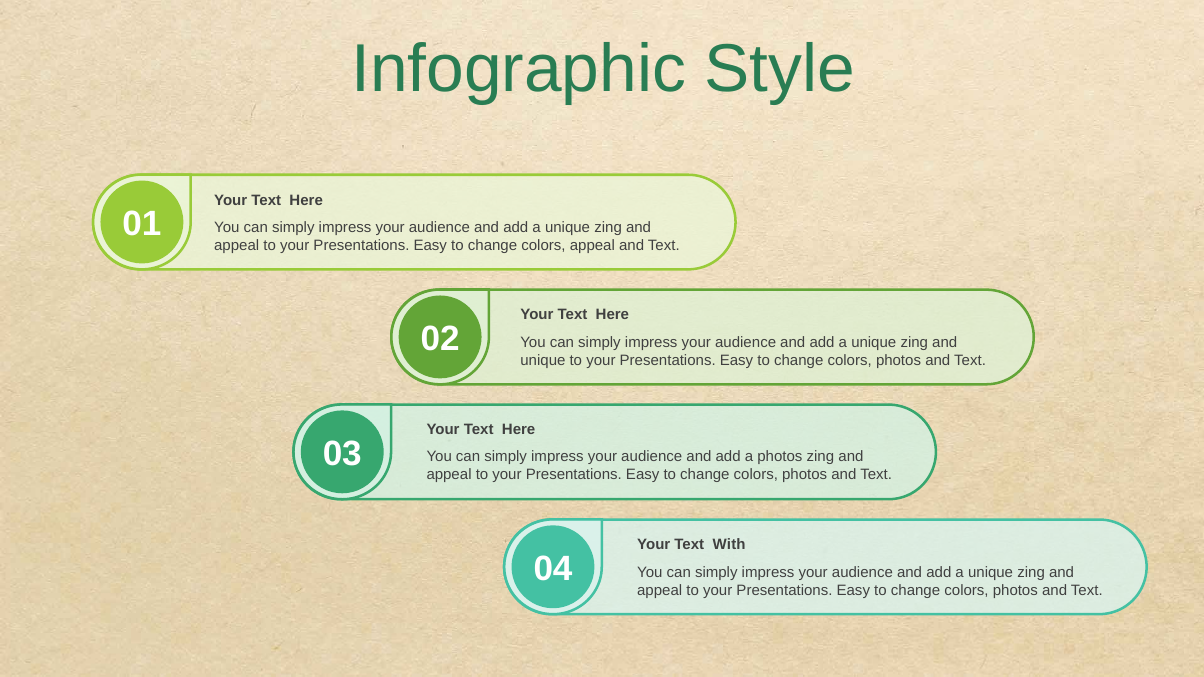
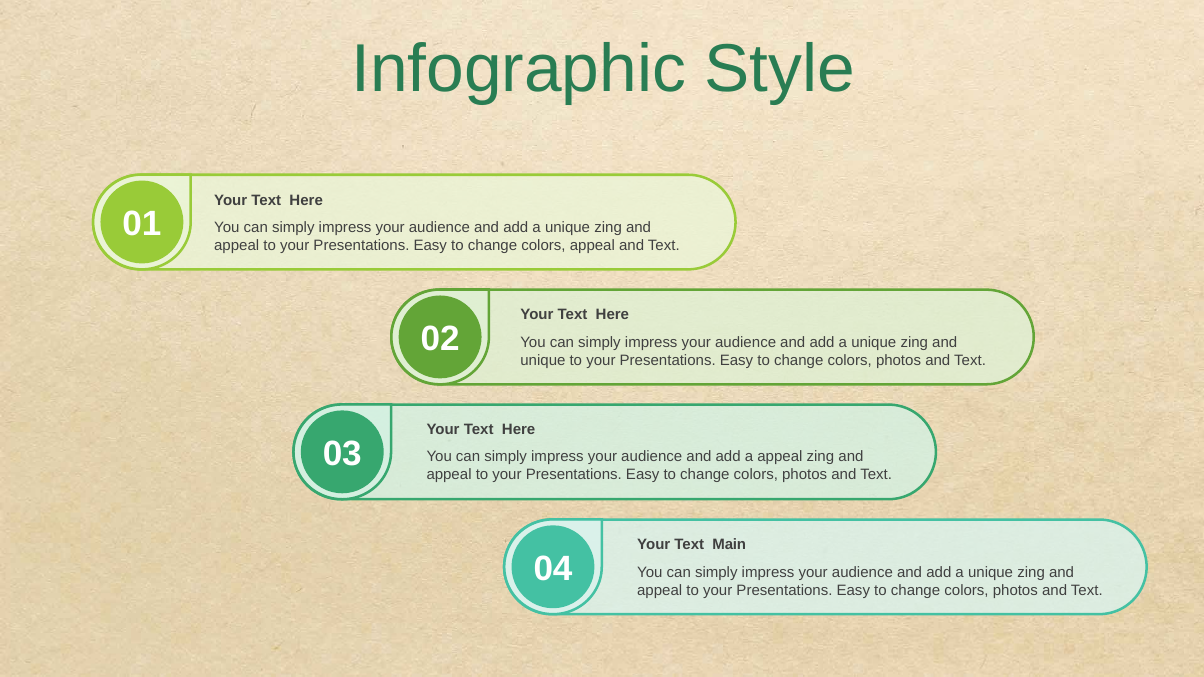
a photos: photos -> appeal
With: With -> Main
